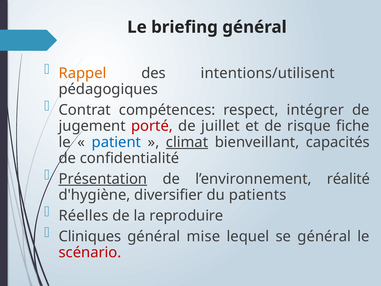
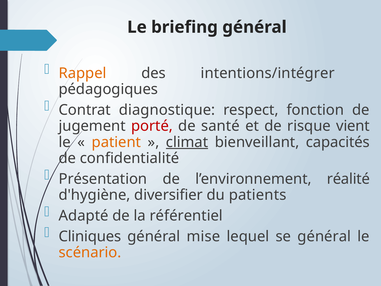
intentions/utilisent: intentions/utilisent -> intentions/intégrer
compétences: compétences -> diagnostique
intégrer: intégrer -> fonction
juillet: juillet -> santé
fiche: fiche -> vient
patient colour: blue -> orange
Présentation underline: present -> none
Réelles: Réelles -> Adapté
reproduire: reproduire -> référentiel
scénario colour: red -> orange
